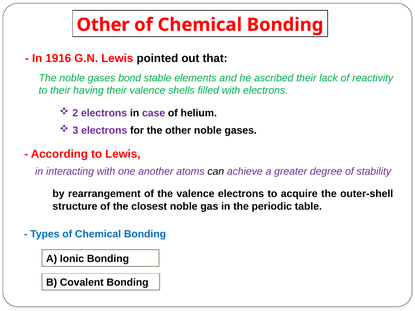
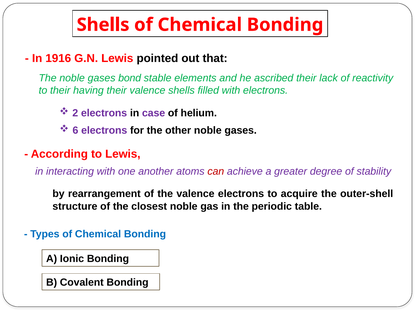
Other at (103, 25): Other -> Shells
3: 3 -> 6
can colour: black -> red
